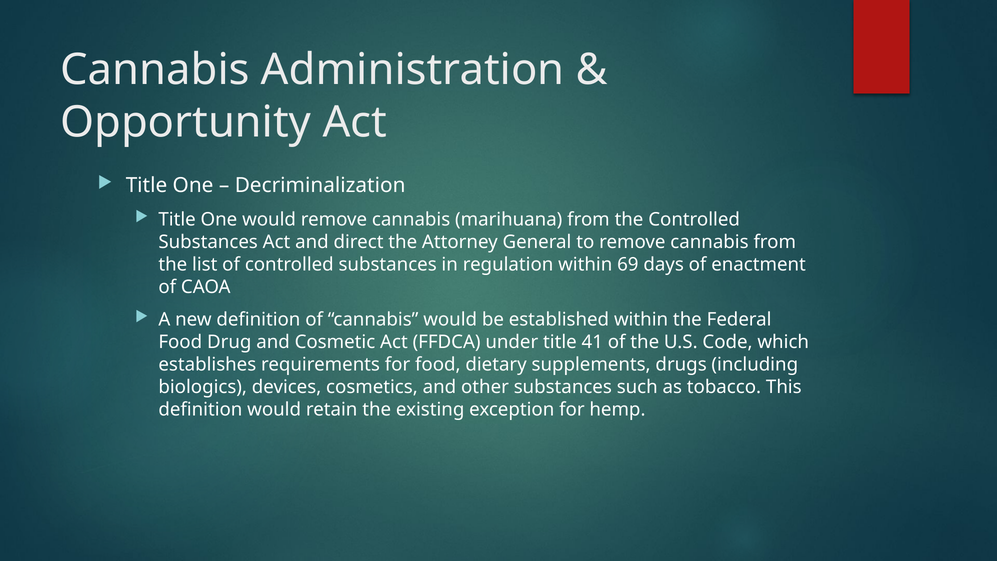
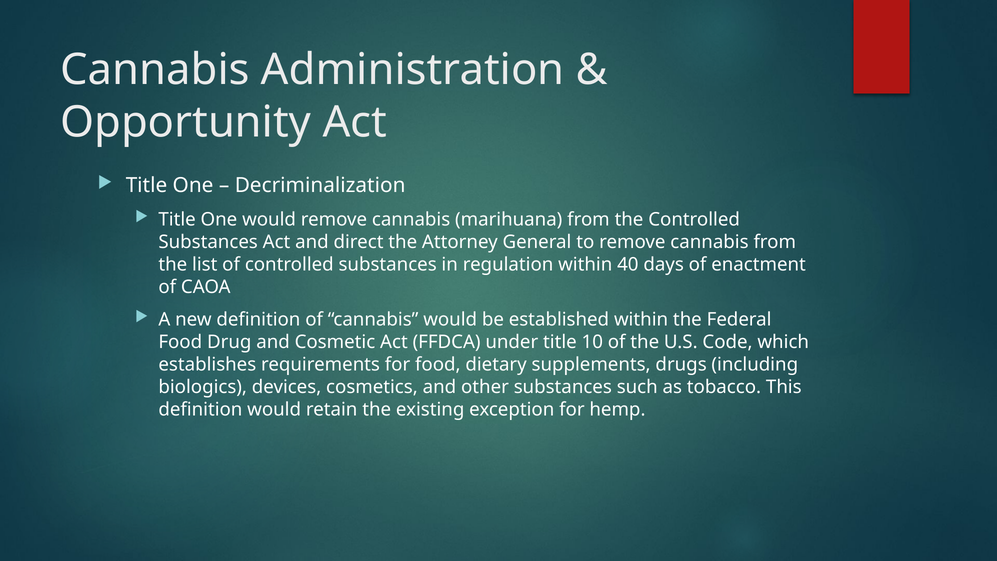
69: 69 -> 40
41: 41 -> 10
